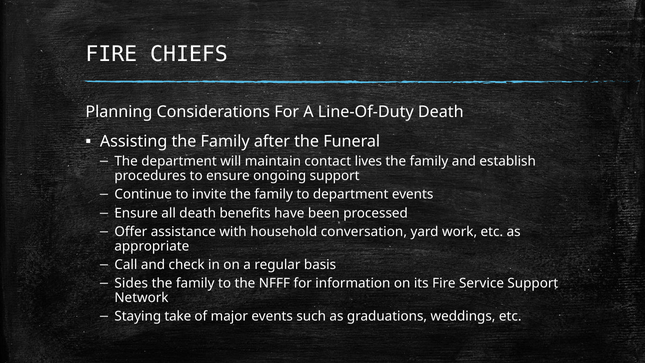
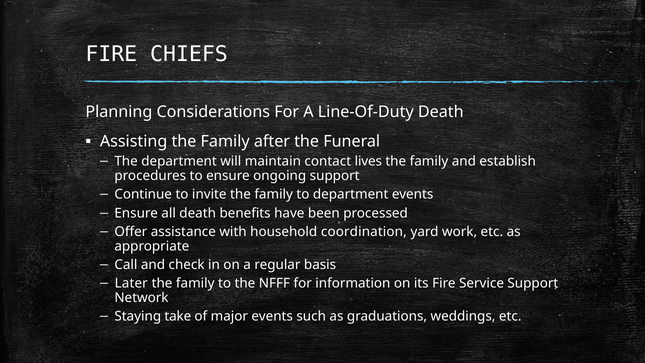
conversation: conversation -> coordination
Sides: Sides -> Later
